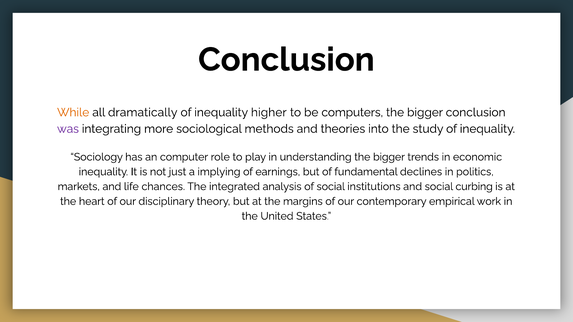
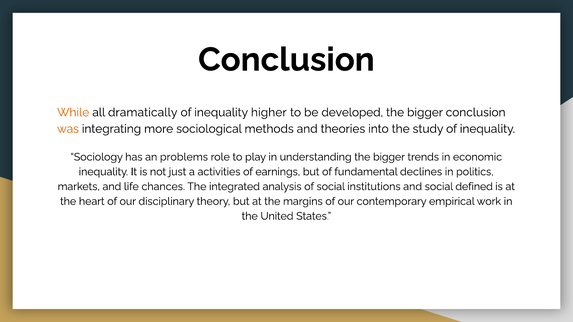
computers: computers -> developed
was colour: purple -> orange
computer: computer -> problems
implying: implying -> activities
curbing: curbing -> defined
